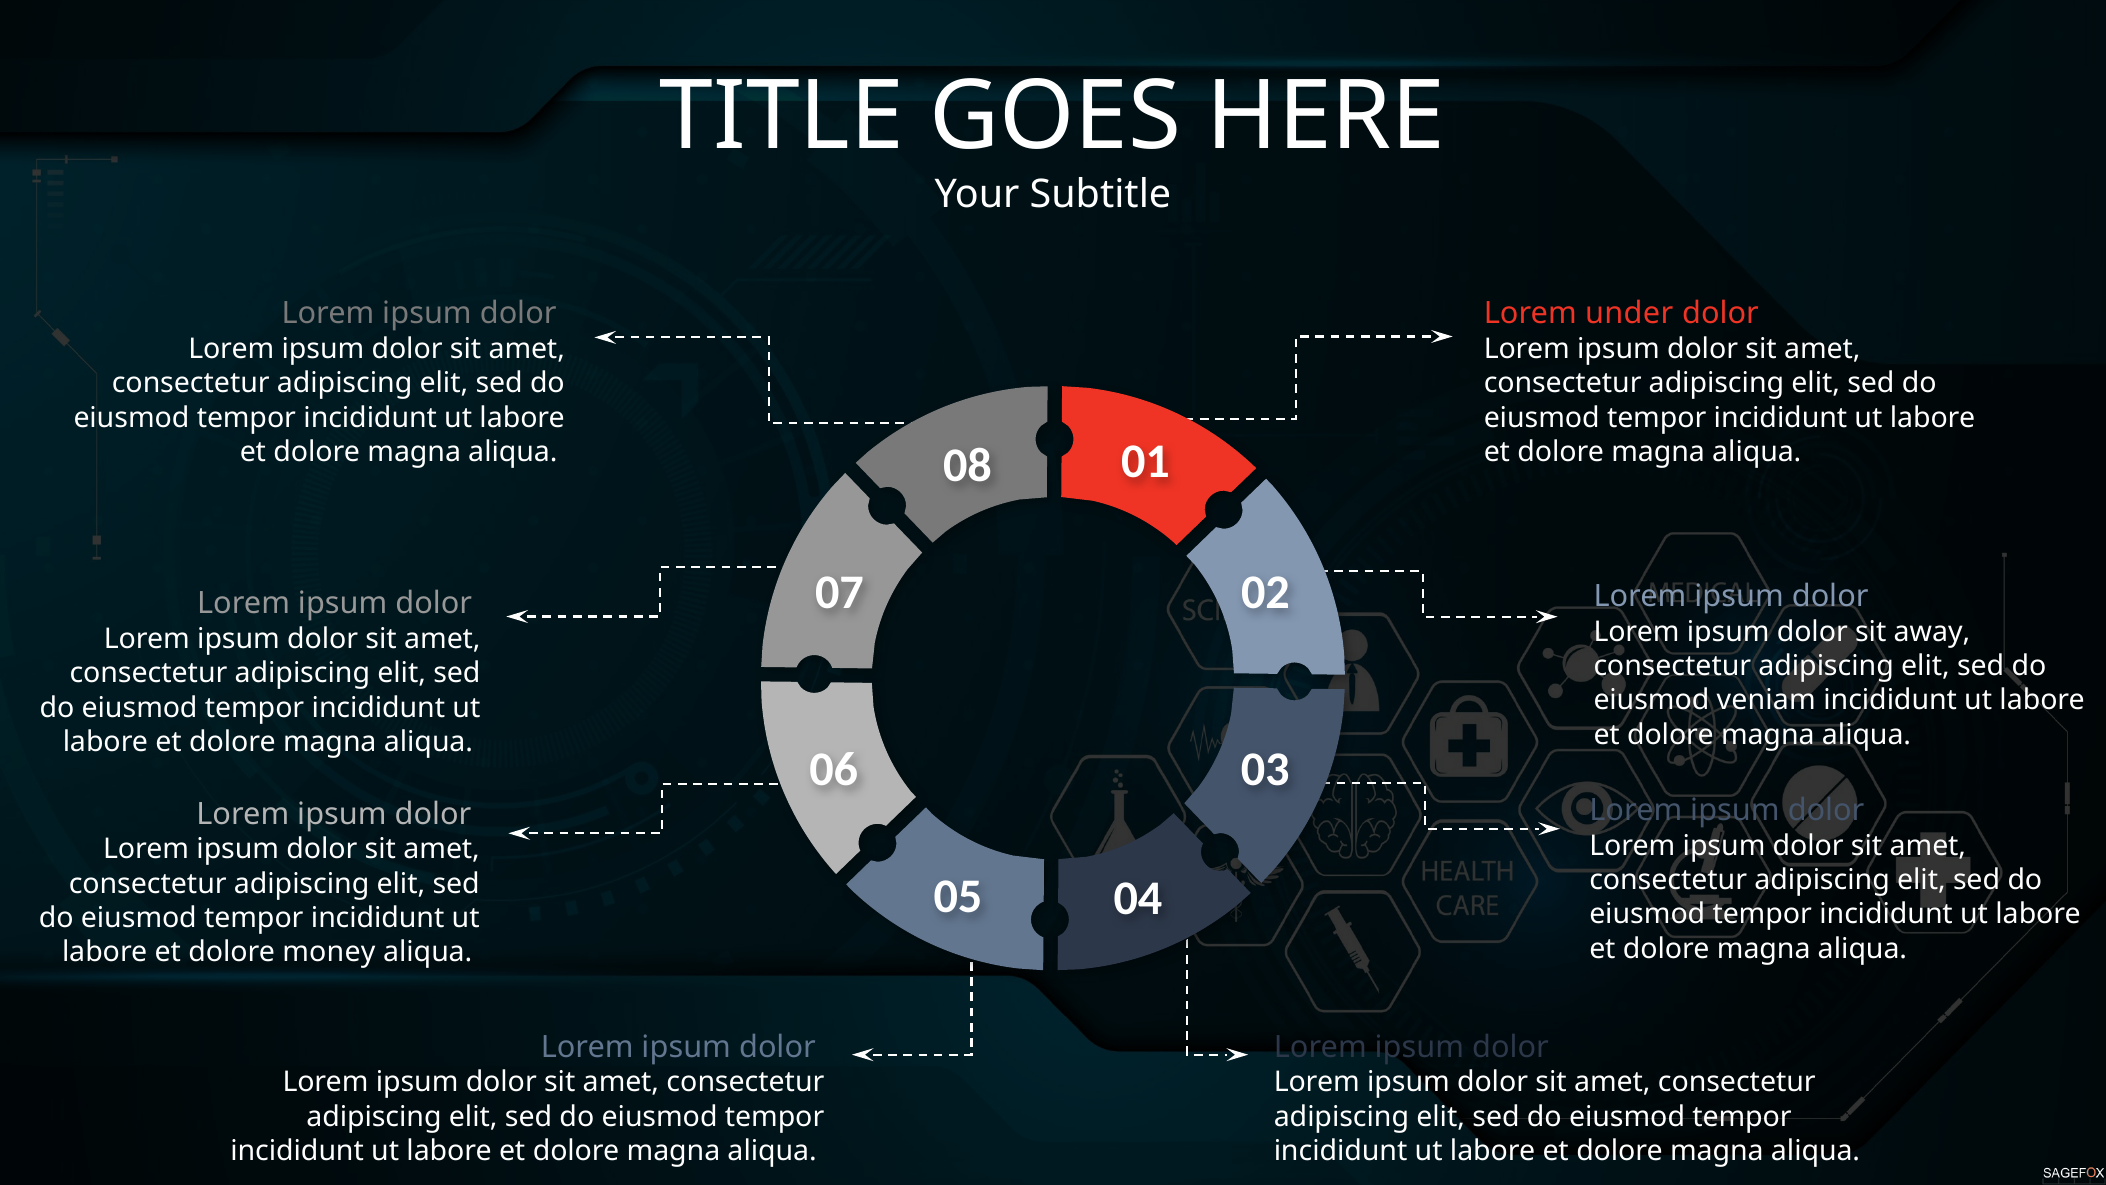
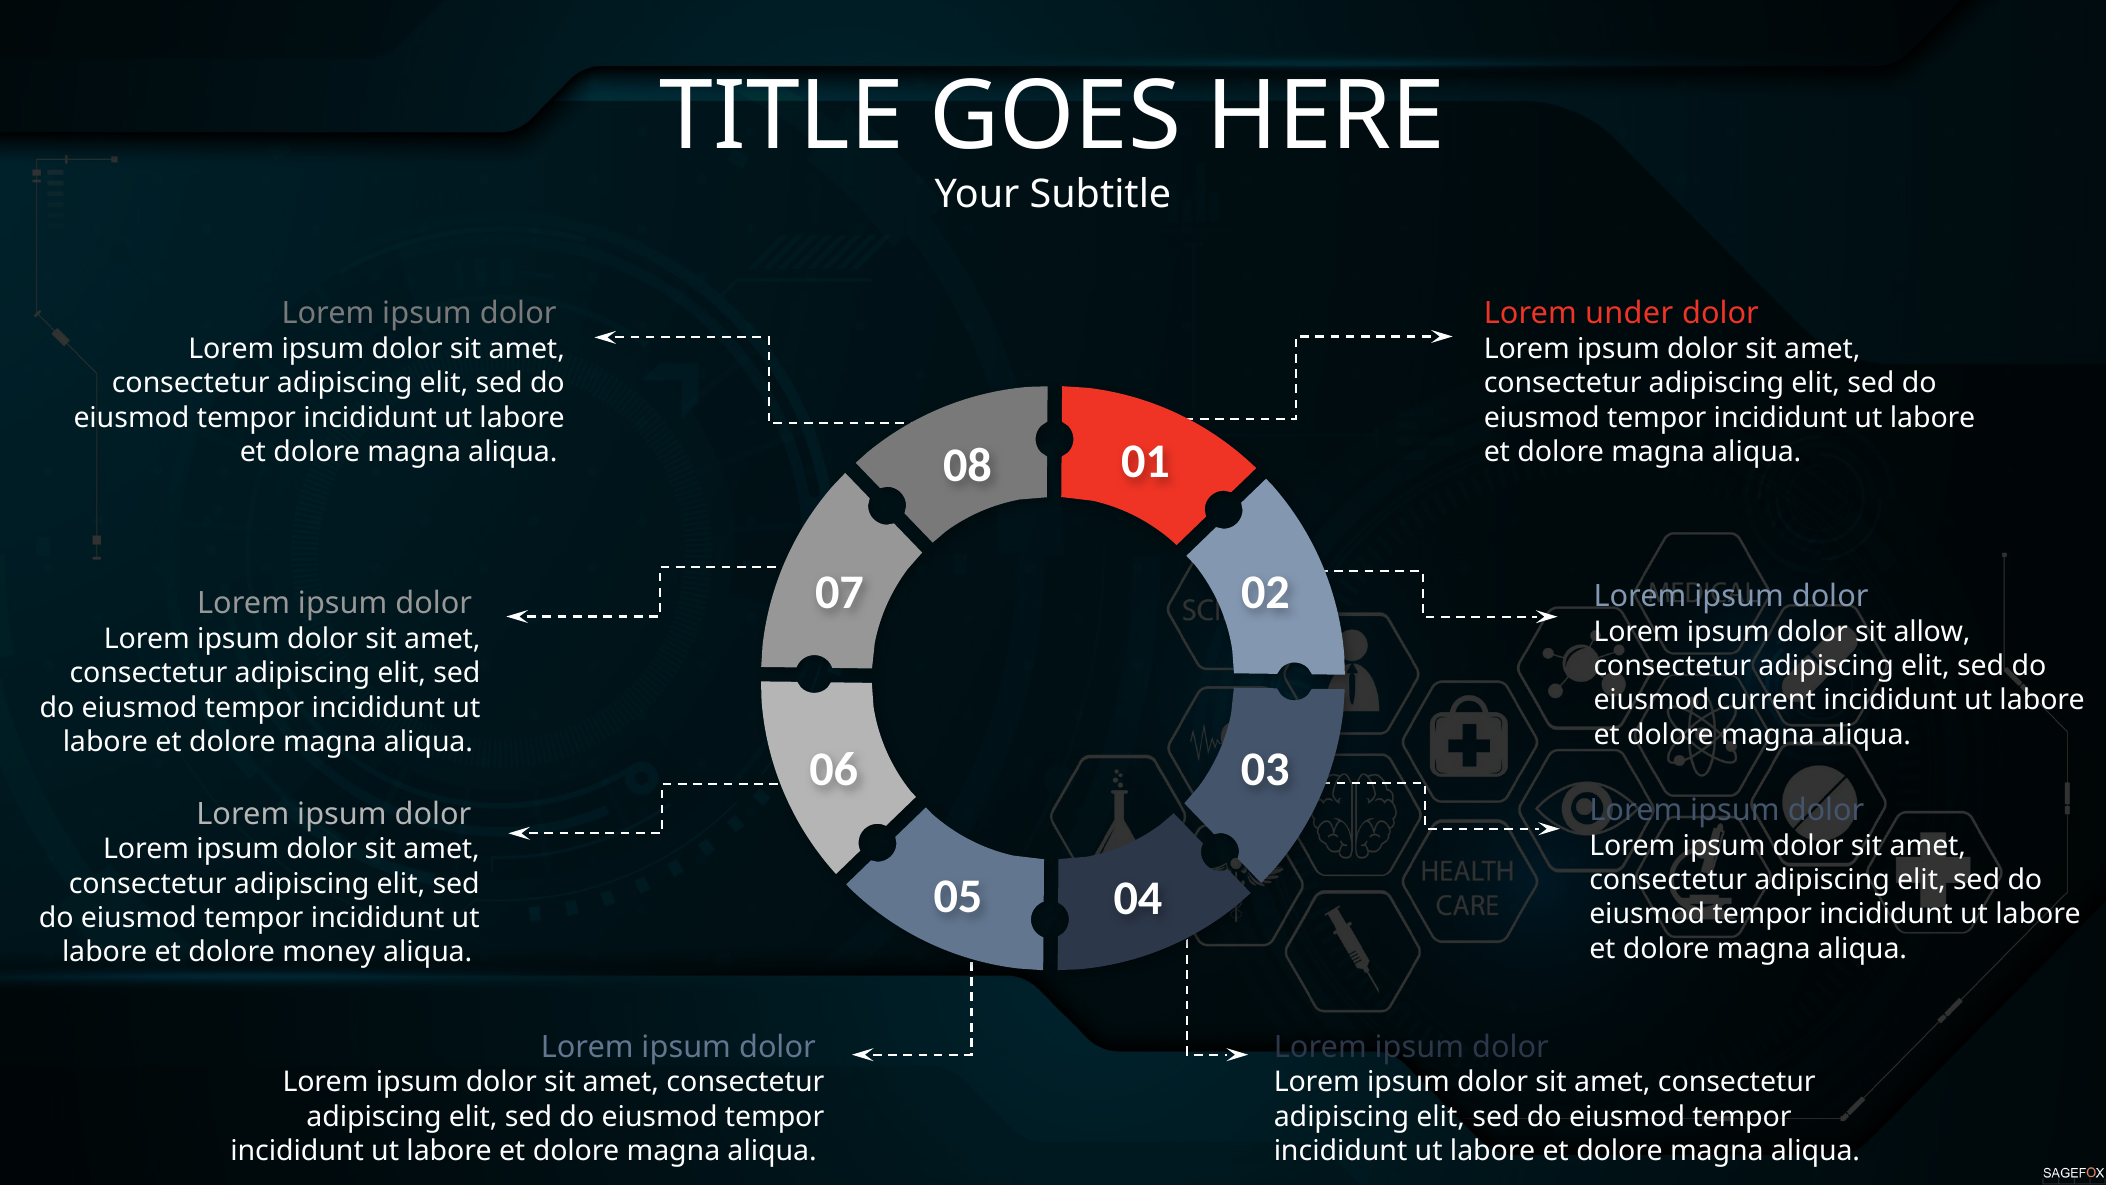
away: away -> allow
veniam: veniam -> current
